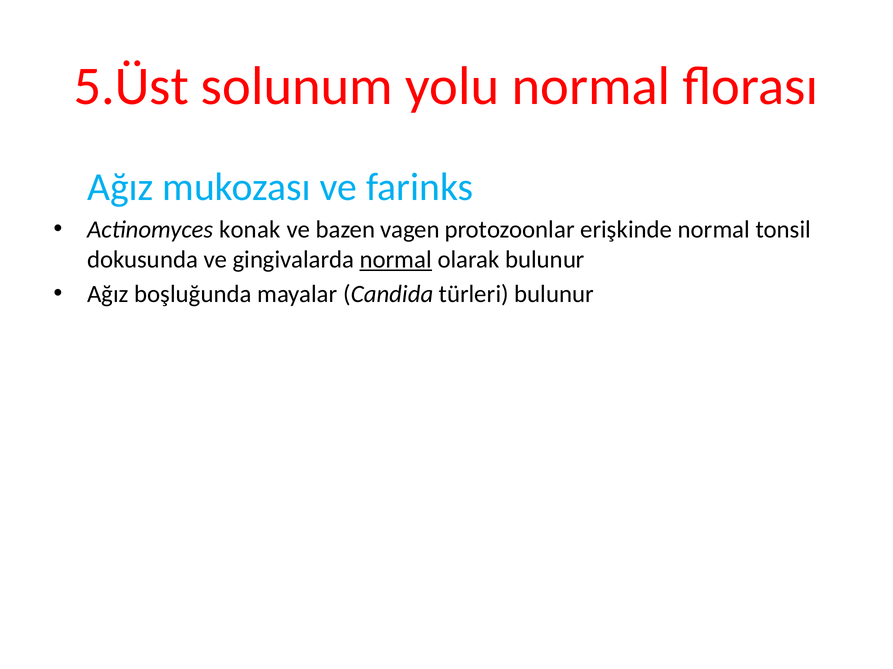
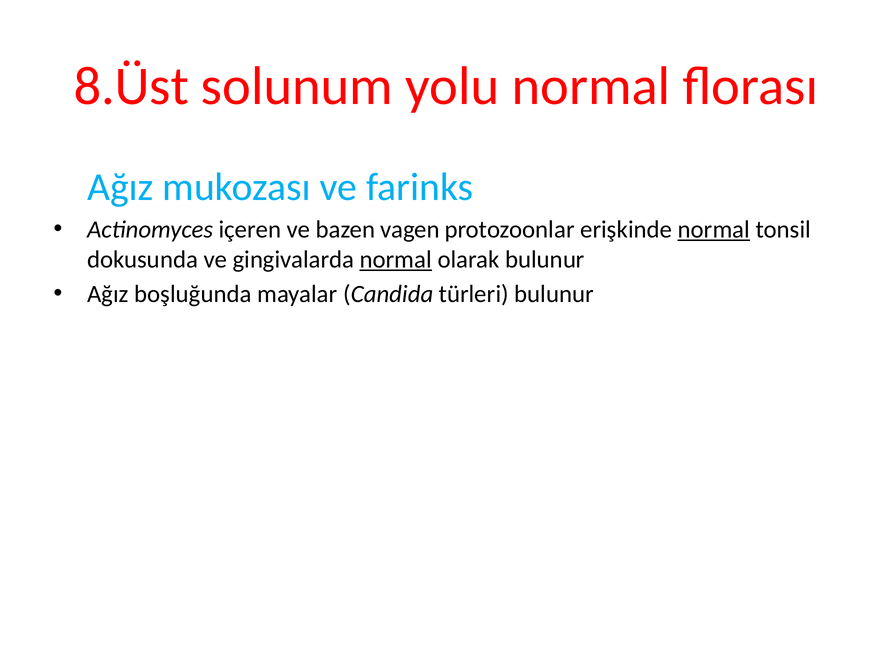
5.Üst: 5.Üst -> 8.Üst
konak: konak -> içeren
normal at (714, 230) underline: none -> present
